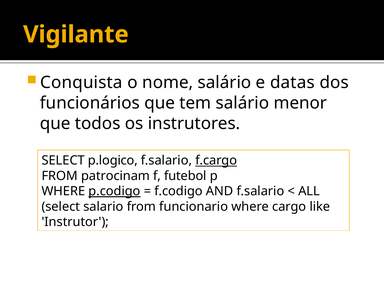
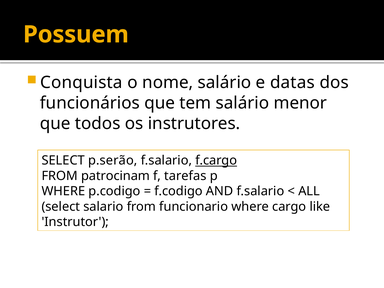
Vigilante: Vigilante -> Possuem
p.logico: p.logico -> p.serão
futebol: futebol -> tarefas
p.codigo underline: present -> none
